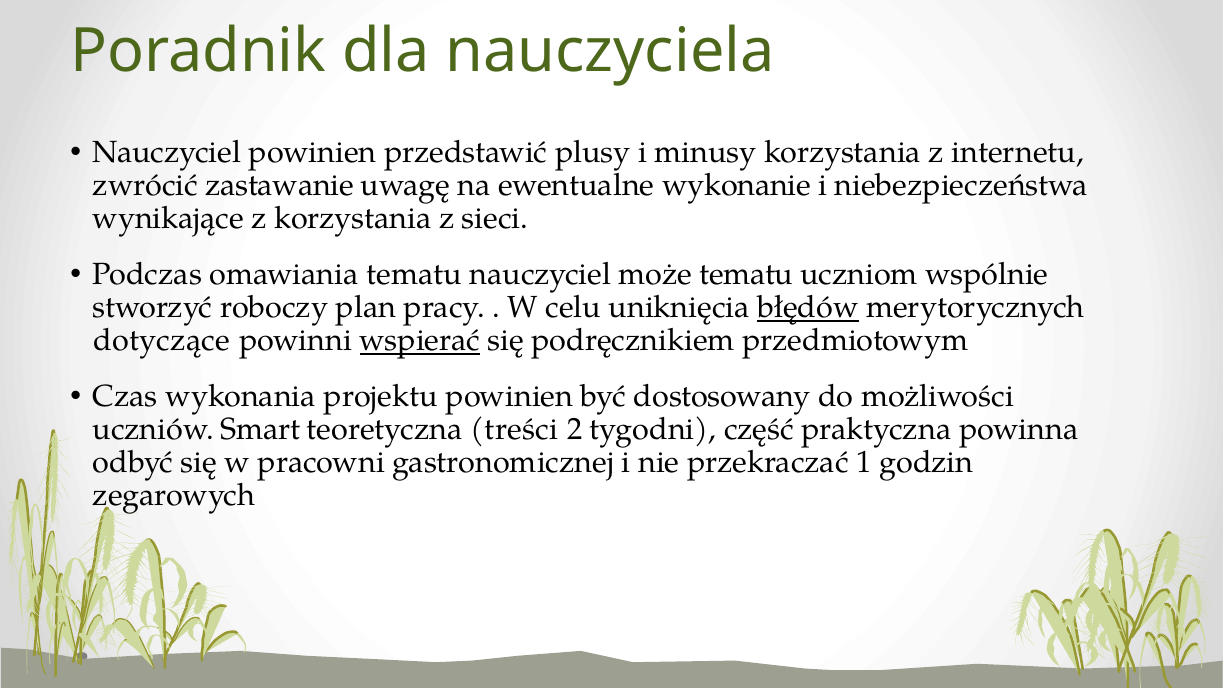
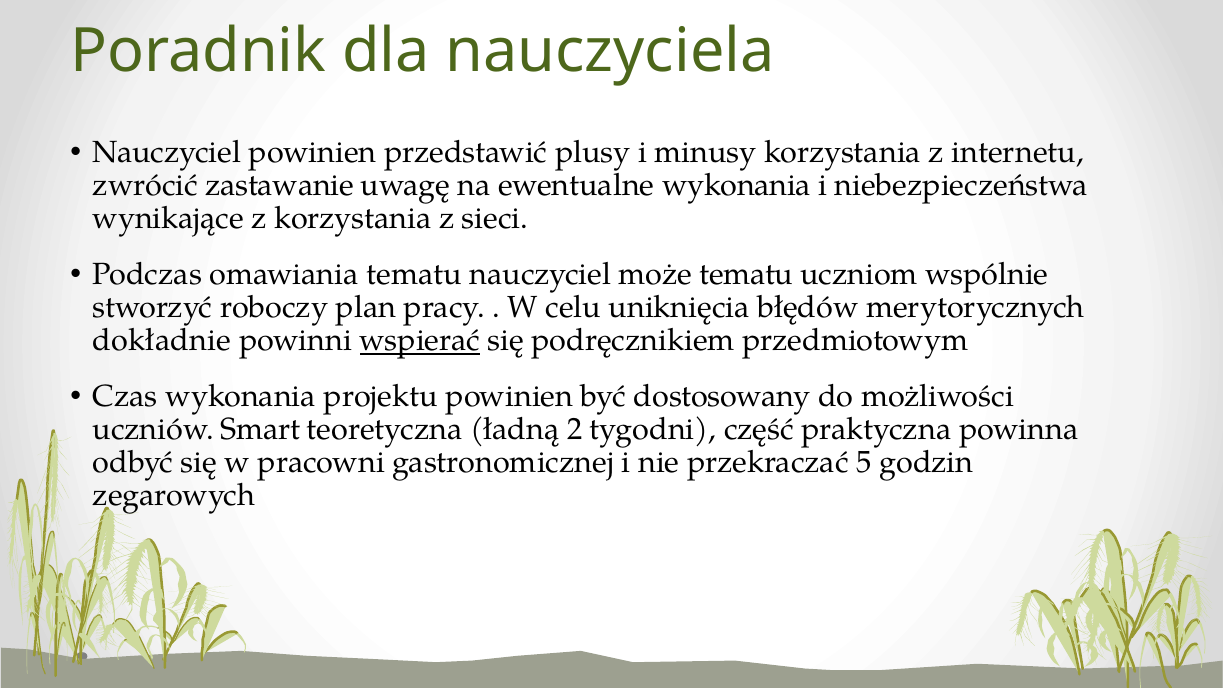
ewentualne wykonanie: wykonanie -> wykonania
błędów underline: present -> none
dotyczące: dotyczące -> dokładnie
treści: treści -> ładną
1: 1 -> 5
